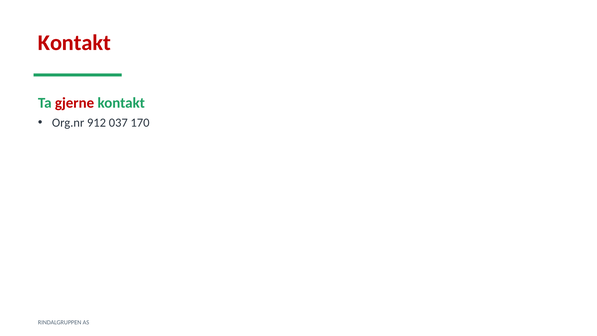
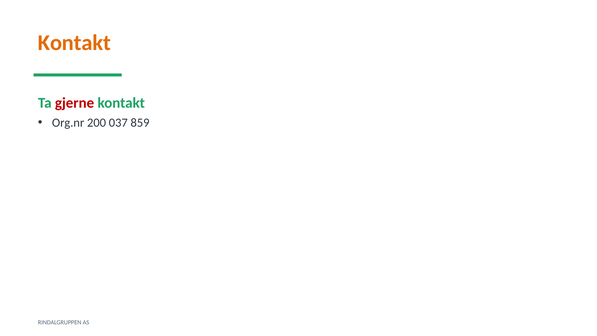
Kontakt at (74, 43) colour: red -> orange
912: 912 -> 200
170: 170 -> 859
